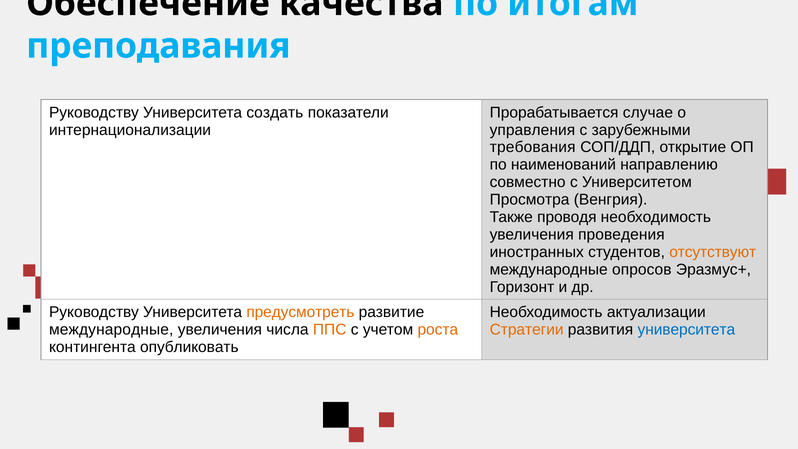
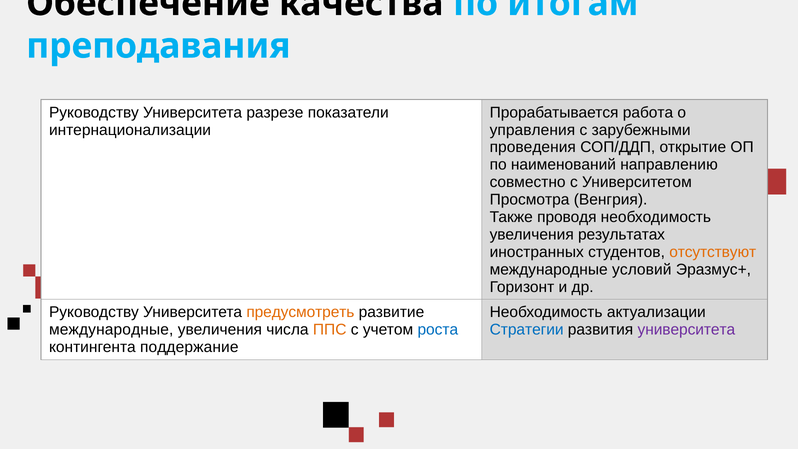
создать: создать -> разрезе
случае: случае -> работа
требования: требования -> проведения
проведения: проведения -> результатах
опросов: опросов -> условий
роста colour: orange -> blue
Стратегии colour: orange -> blue
университета at (686, 330) colour: blue -> purple
опубликовать: опубликовать -> поддержание
